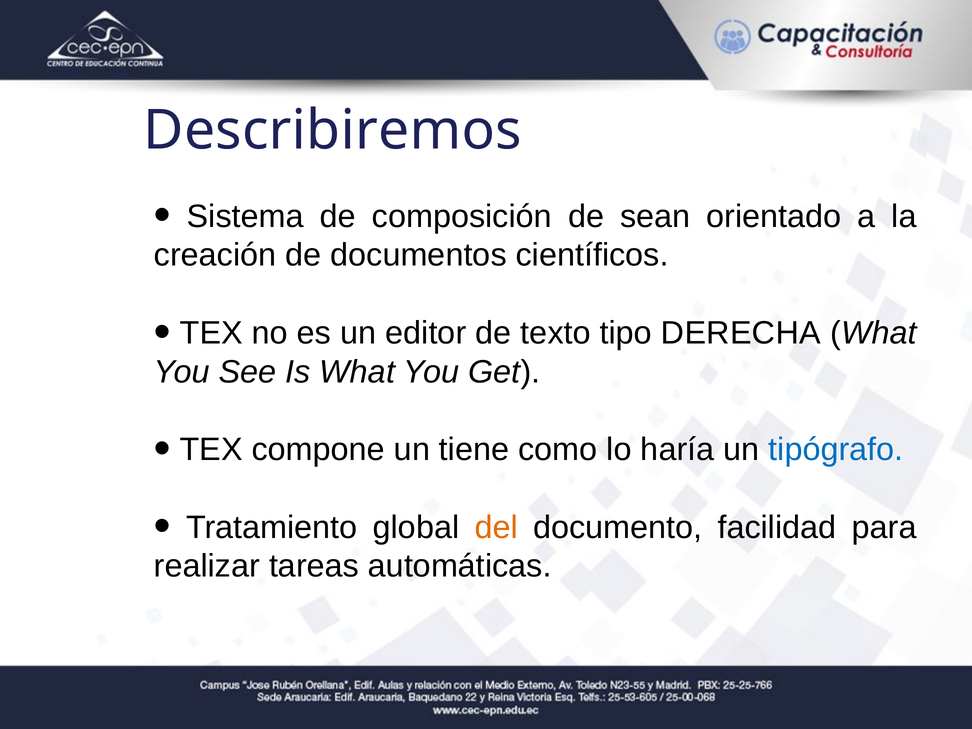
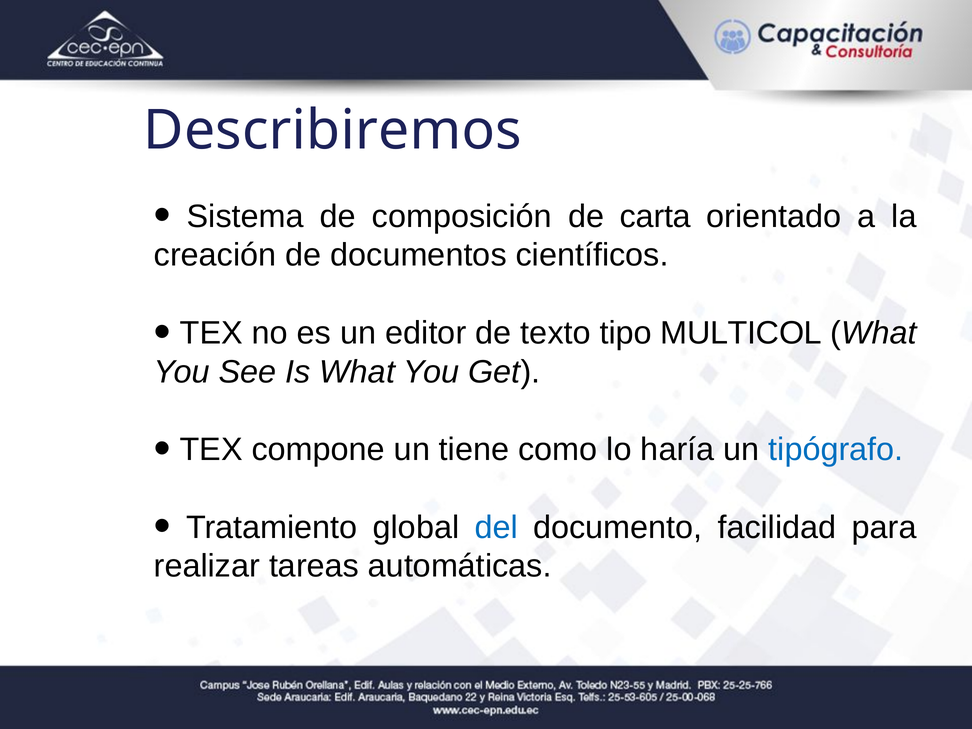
sean: sean -> carta
DERECHA: DERECHA -> MULTICOL
del colour: orange -> blue
